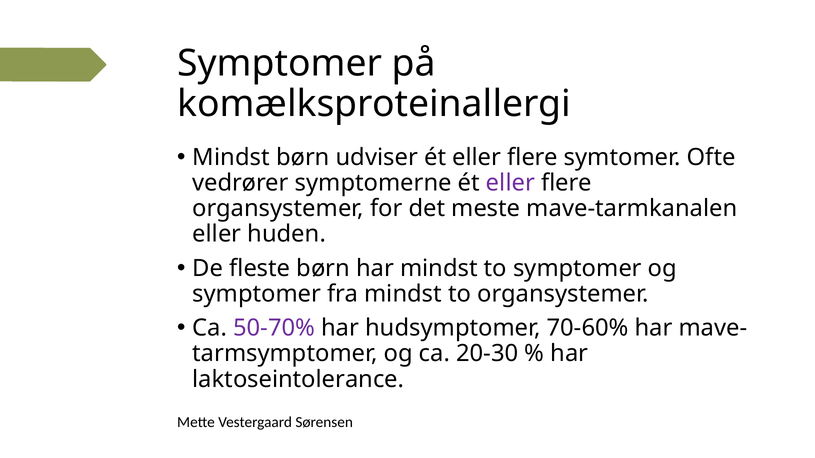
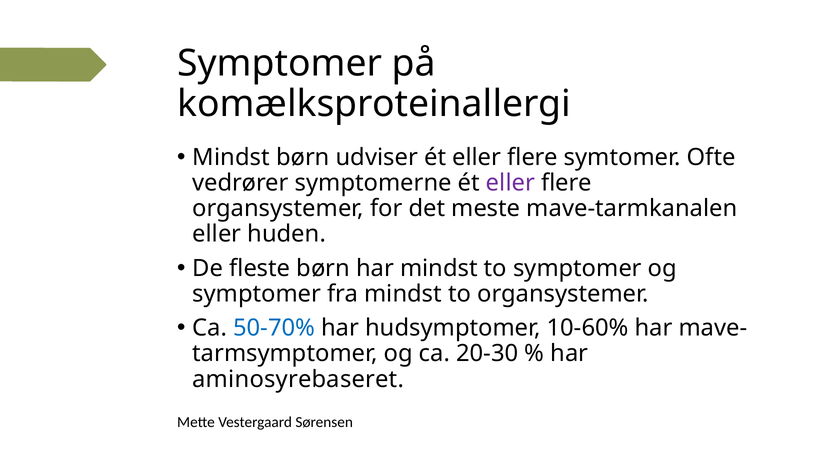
50-70% colour: purple -> blue
70-60%: 70-60% -> 10-60%
laktoseintolerance: laktoseintolerance -> aminosyrebaseret
